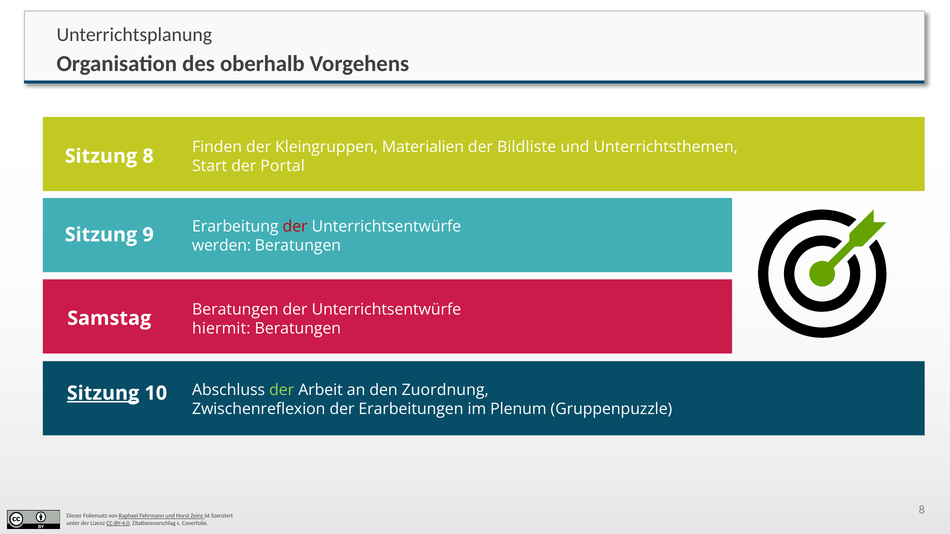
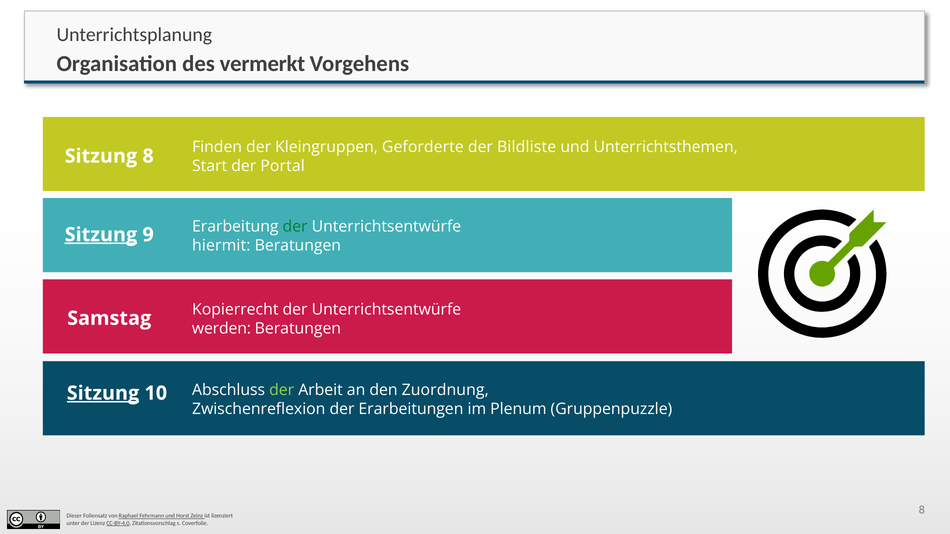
oberhalb: oberhalb -> vermerkt
Materialien: Materialien -> Geforderte
der at (295, 227) colour: red -> green
Sitzung at (101, 235) underline: none -> present
werden: werden -> hiermit
Beratungen at (235, 310): Beratungen -> Kopierrecht
hiermit: hiermit -> werden
